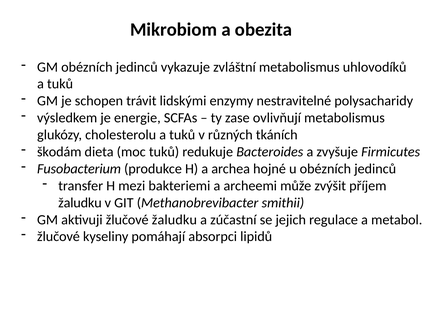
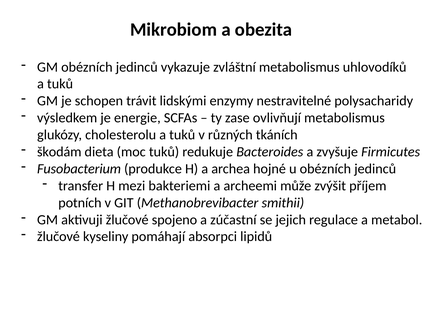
žaludku at (80, 203): žaludku -> potních
žlučové žaludku: žaludku -> spojeno
